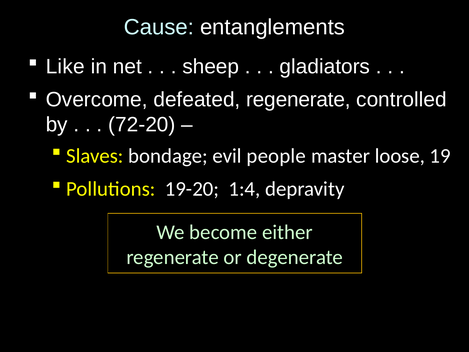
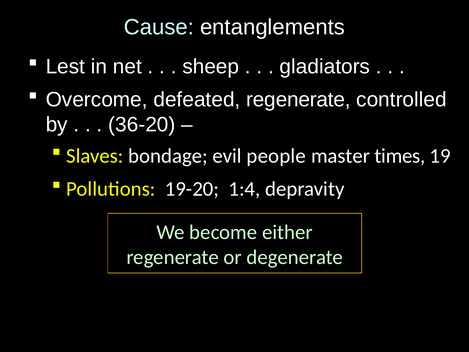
Like: Like -> Lest
72-20: 72-20 -> 36-20
loose: loose -> times
